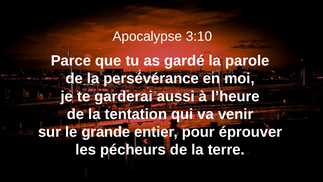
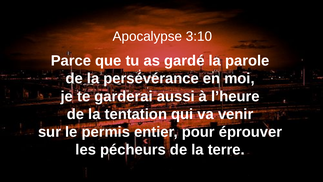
grande: grande -> permis
